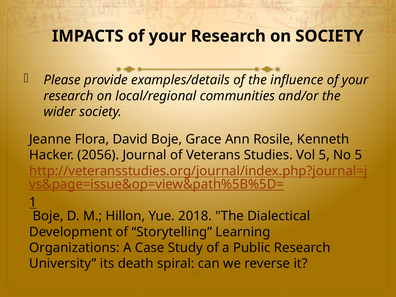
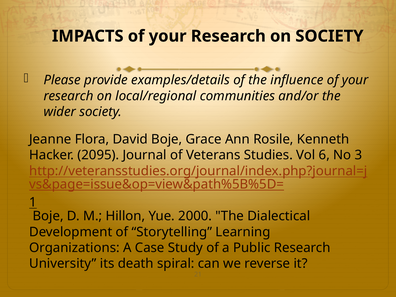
2056: 2056 -> 2095
Vol 5: 5 -> 6
No 5: 5 -> 3
2018: 2018 -> 2000
